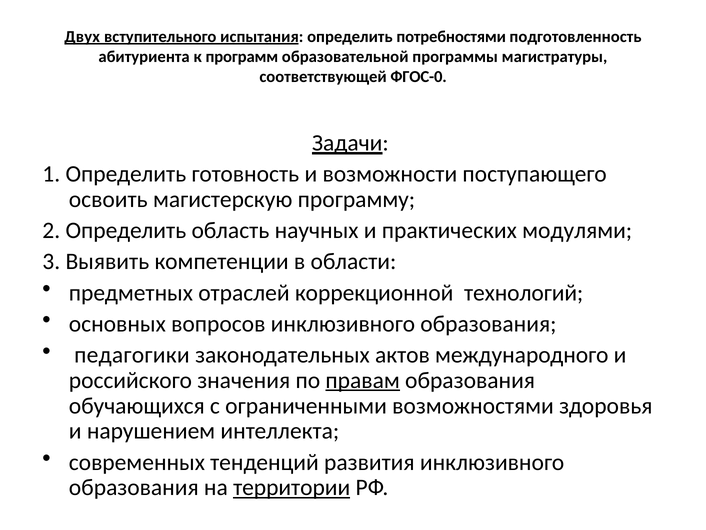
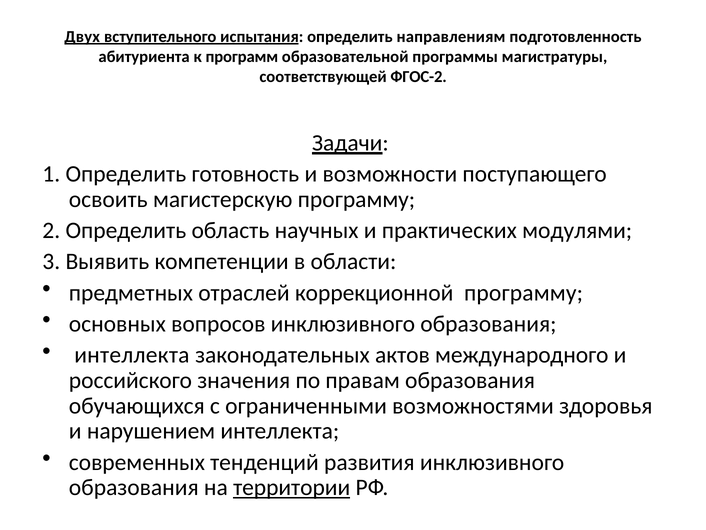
потребностями: потребностями -> направлениям
ФГОС-0: ФГОС-0 -> ФГОС-2
коррекционной технологий: технологий -> программу
педагогики at (132, 355): педагогики -> интеллекта
правам underline: present -> none
